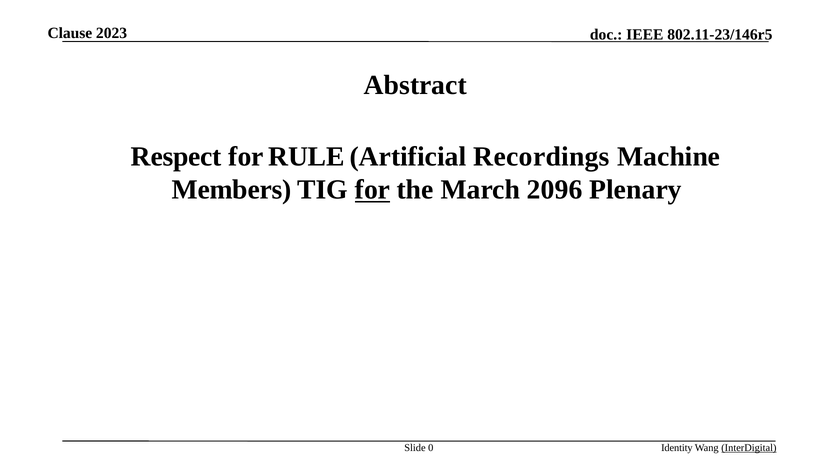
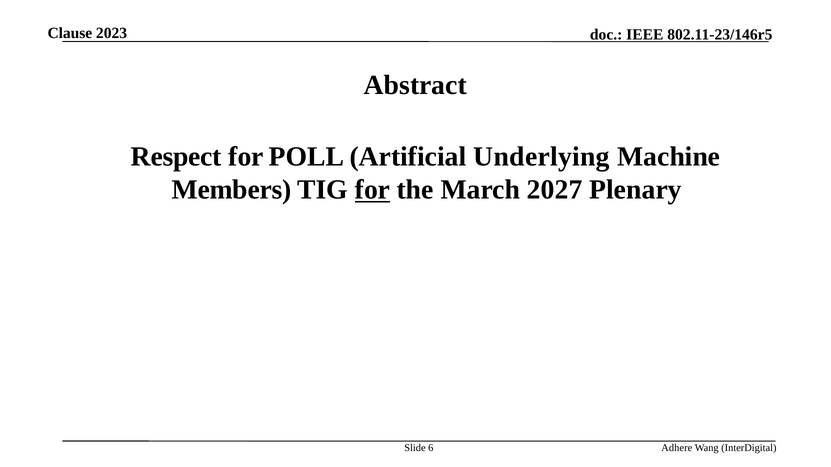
RULE: RULE -> POLL
Recordings: Recordings -> Underlying
2096: 2096 -> 2027
0: 0 -> 6
Identity: Identity -> Adhere
InterDigital underline: present -> none
